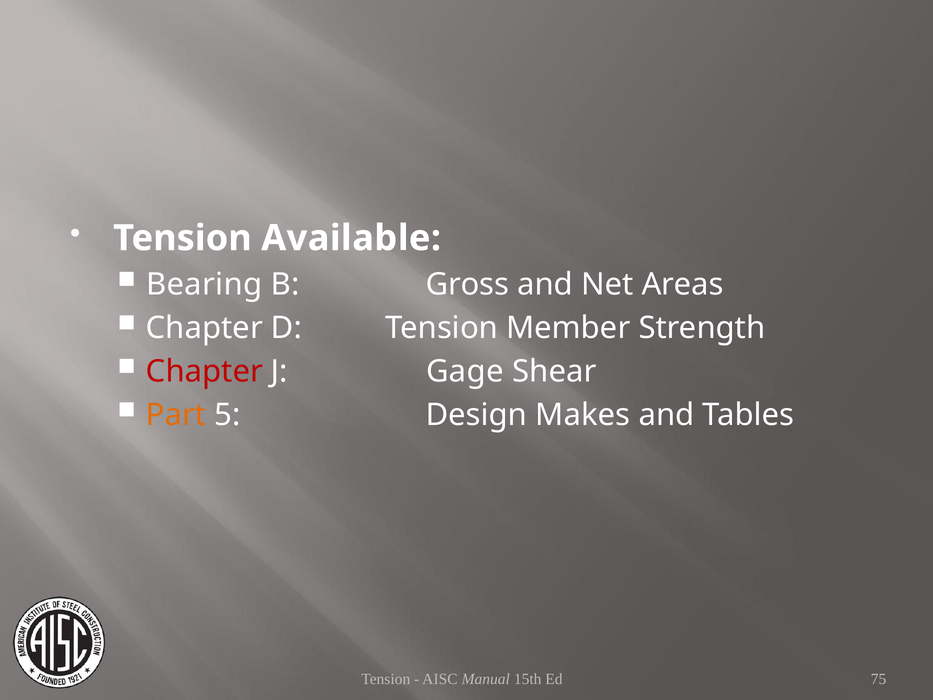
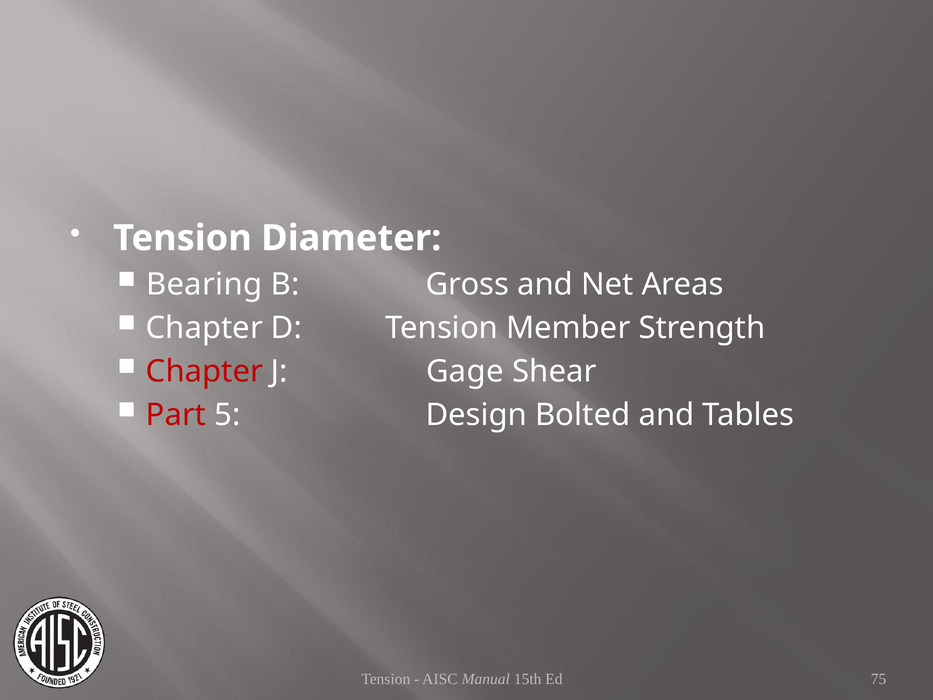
Available: Available -> Diameter
Part colour: orange -> red
Makes: Makes -> Bolted
